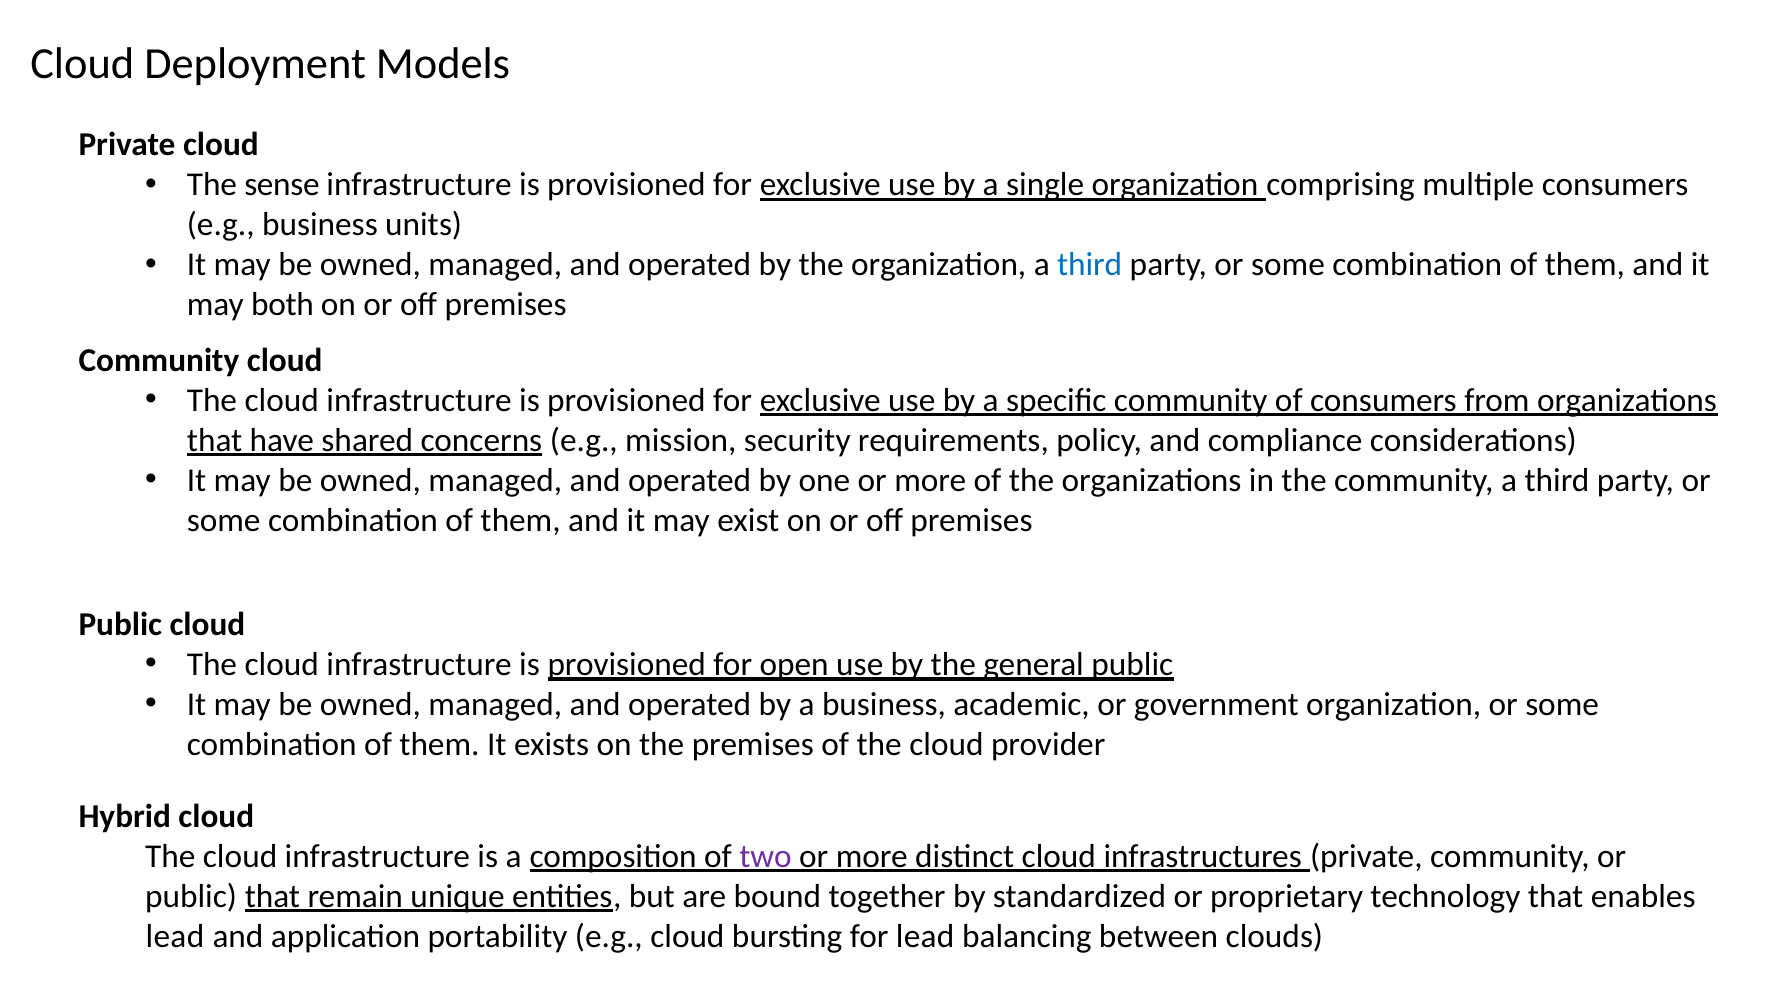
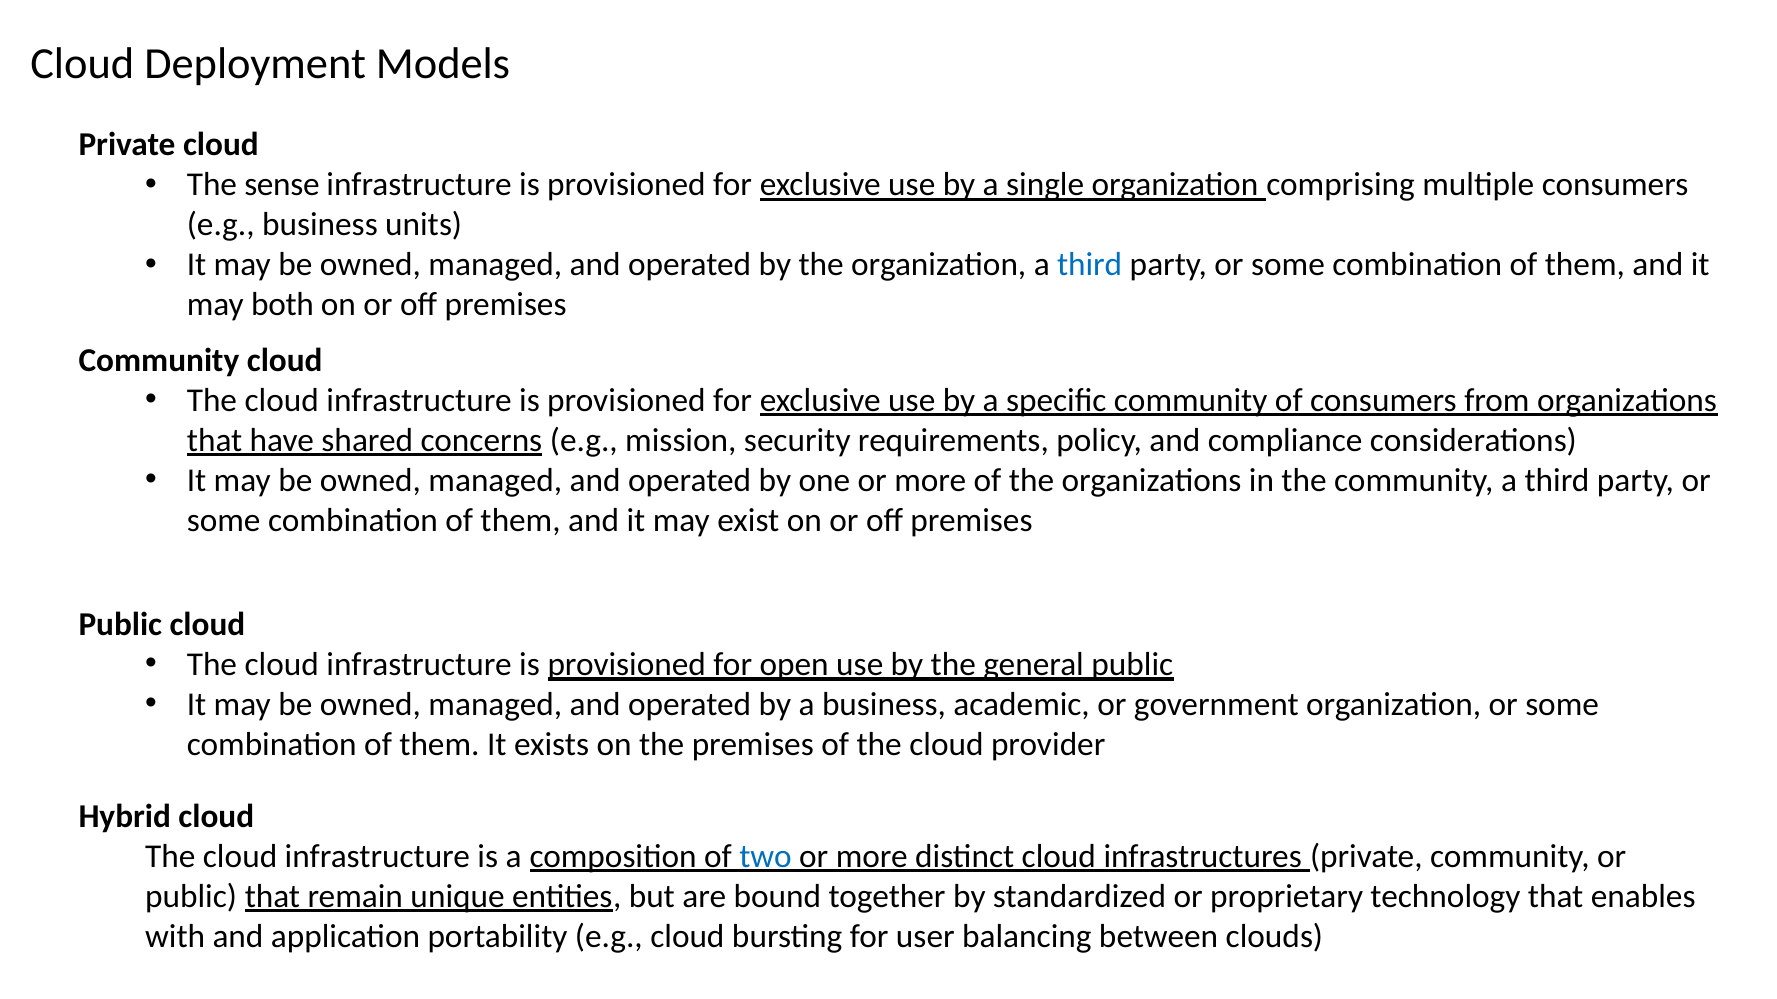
two colour: purple -> blue
lead at (175, 937): lead -> with
for lead: lead -> user
